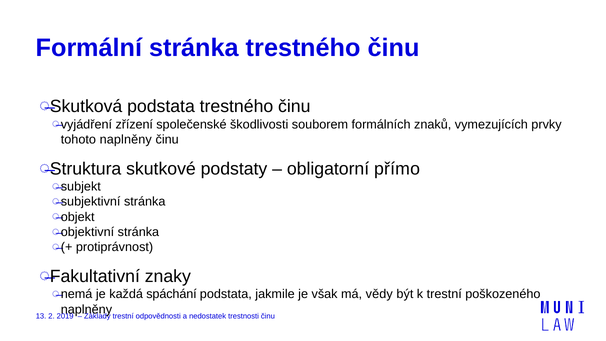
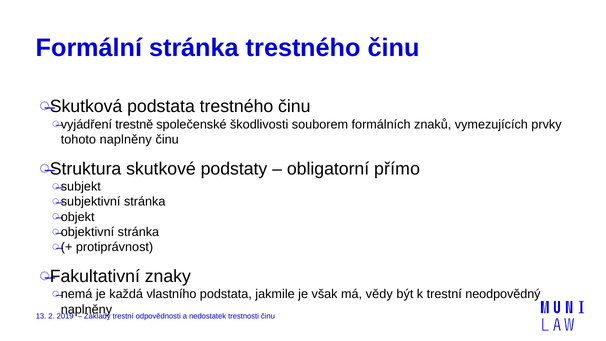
zřízení: zřízení -> trestně
spáchání: spáchání -> vlastního
poškozeného: poškozeného -> neodpovědný
